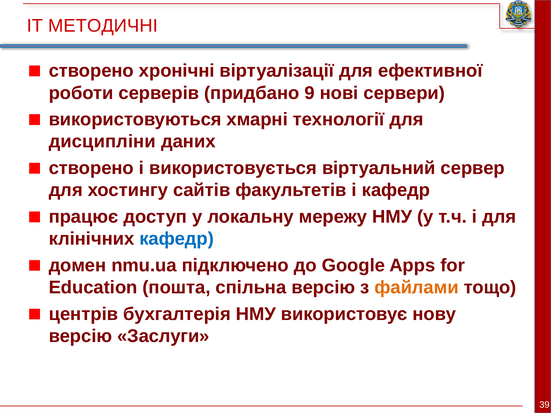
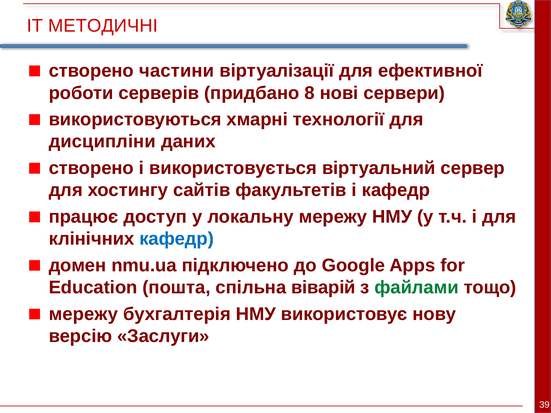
хронічні: хронічні -> частини
9: 9 -> 8
спільна версію: версію -> віварій
файлами colour: orange -> green
центрів at (83, 314): центрів -> мережу
